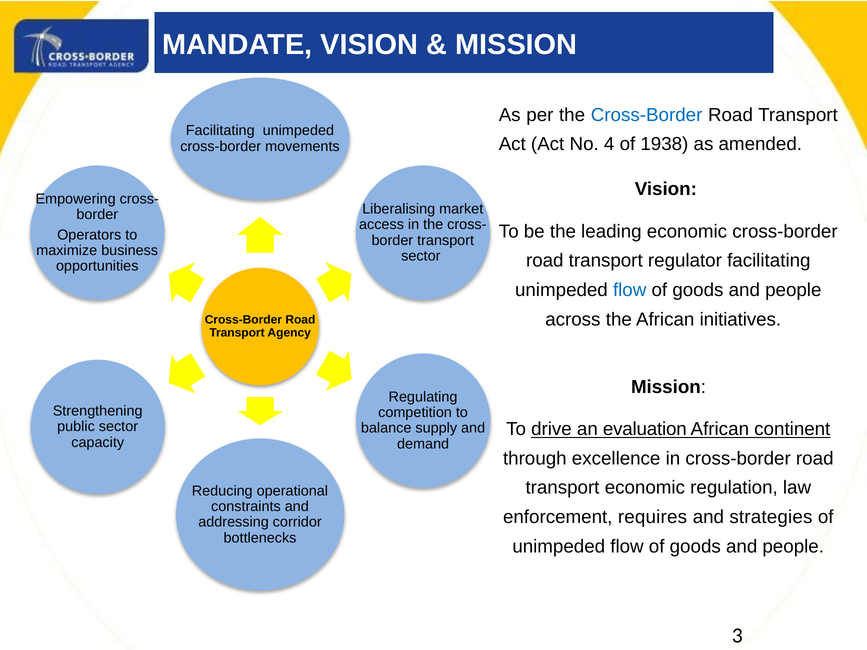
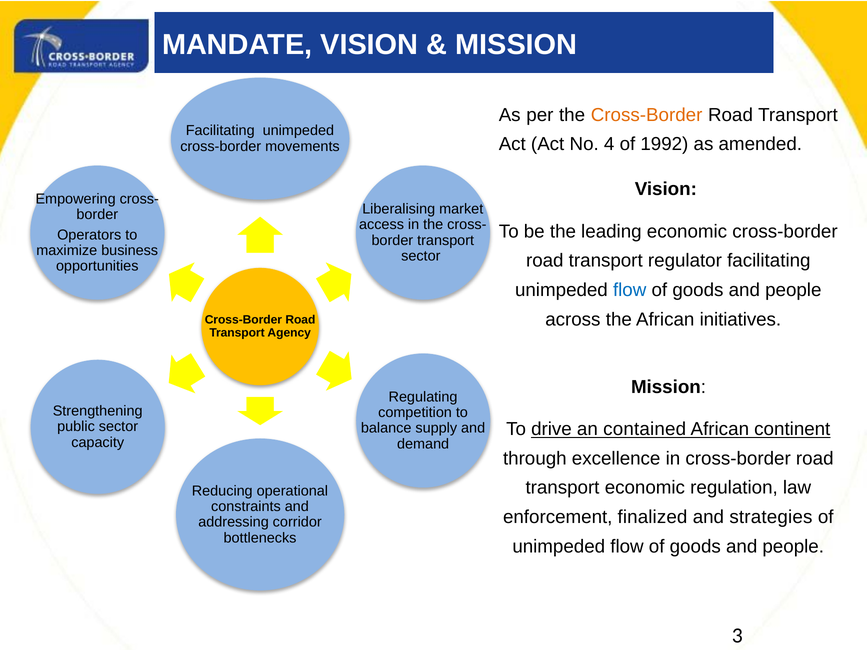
Cross-Border at (647, 115) colour: blue -> orange
1938: 1938 -> 1992
evaluation: evaluation -> contained
requires: requires -> finalized
